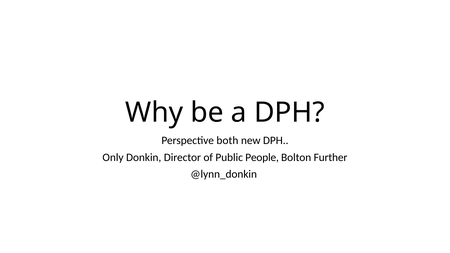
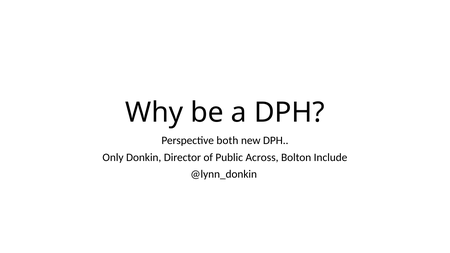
People: People -> Across
Further: Further -> Include
